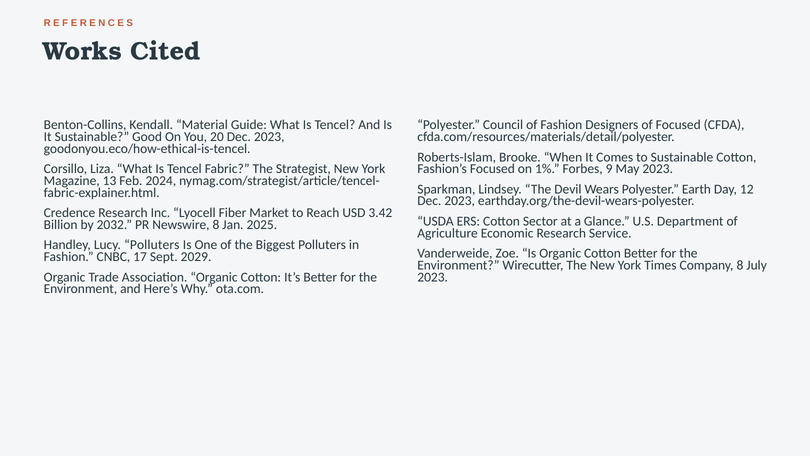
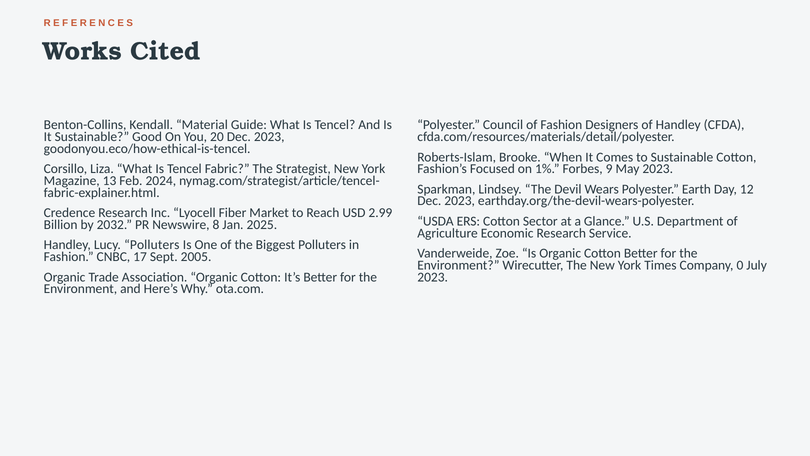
of Focused: Focused -> Handley
3.42: 3.42 -> 2.99
2029: 2029 -> 2005
Company 8: 8 -> 0
